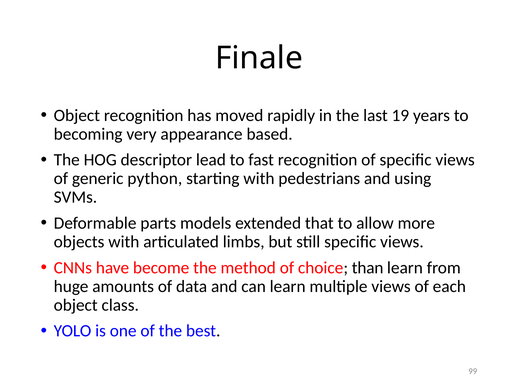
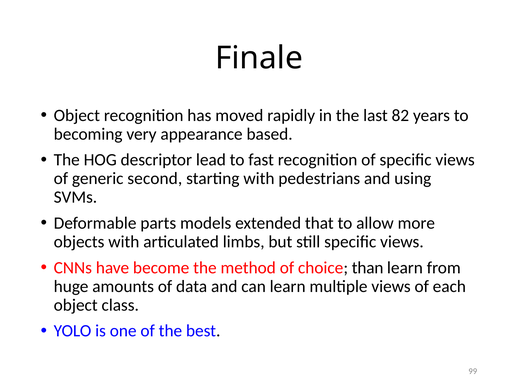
19: 19 -> 82
python: python -> second
